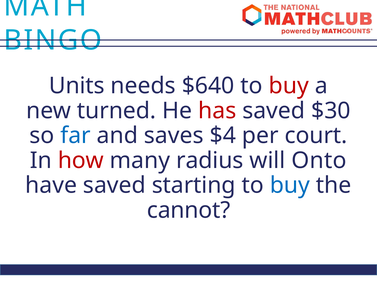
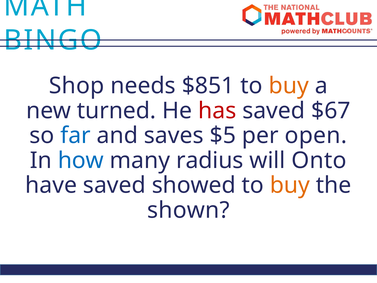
Units: Units -> Shop
$640: $640 -> $851
buy at (289, 86) colour: red -> orange
$30: $30 -> $67
$4: $4 -> $5
court: court -> open
how colour: red -> blue
starting: starting -> showed
buy at (290, 185) colour: blue -> orange
cannot: cannot -> shown
